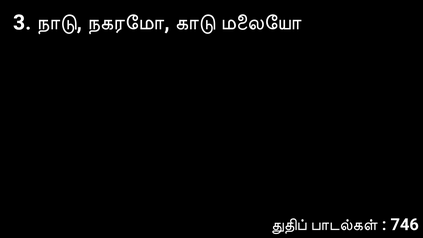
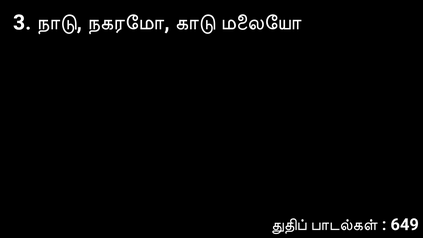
746: 746 -> 649
